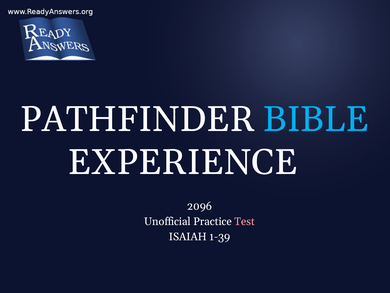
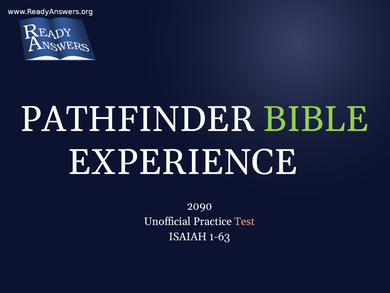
BIBLE colour: light blue -> light green
2096: 2096 -> 2090
1-39: 1-39 -> 1-63
